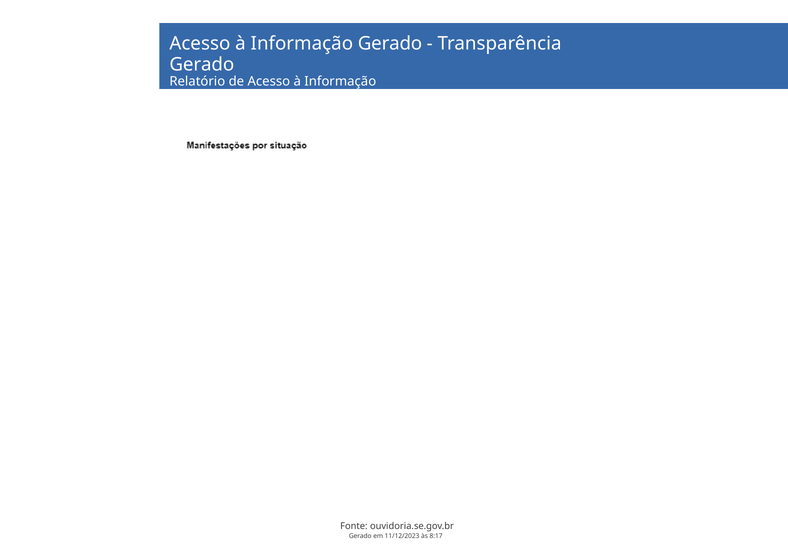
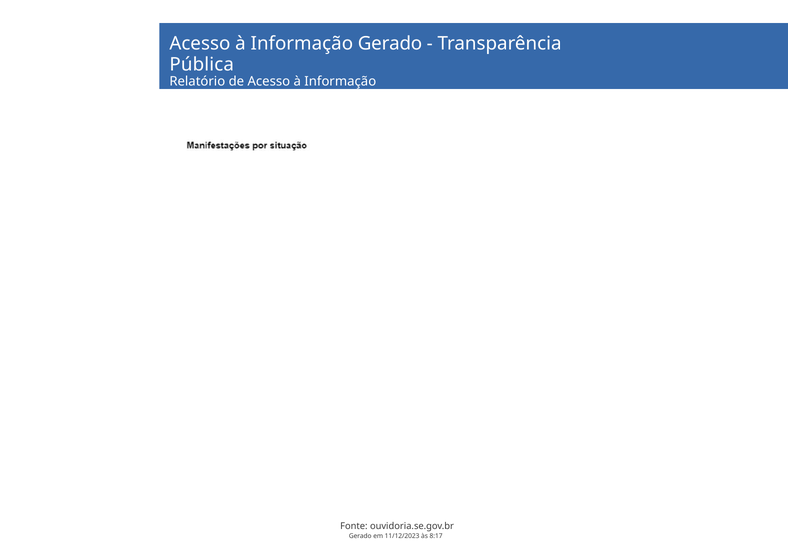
Gerado at (202, 64): Gerado -> Pública
